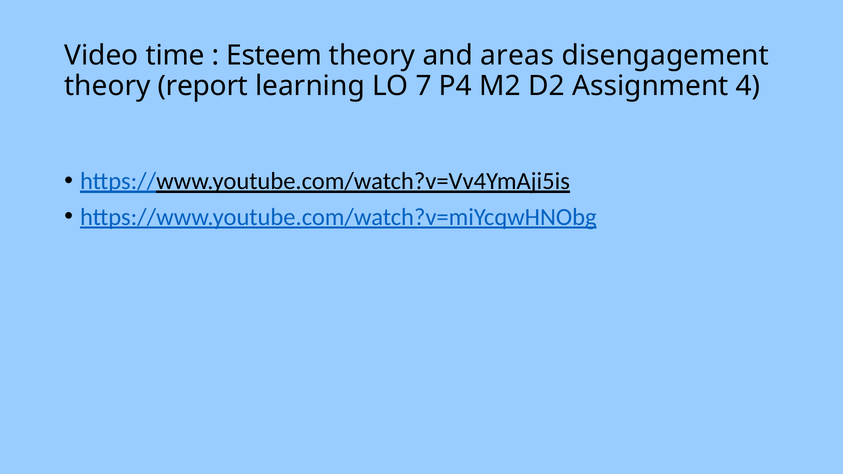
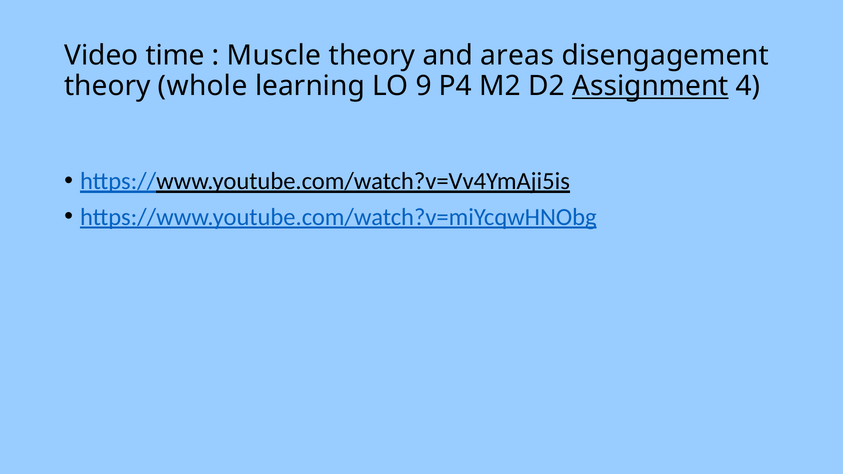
Esteem: Esteem -> Muscle
report: report -> whole
7: 7 -> 9
Assignment underline: none -> present
